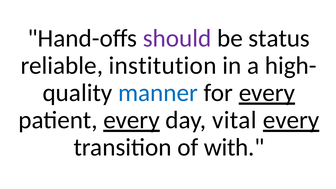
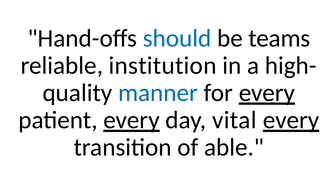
should colour: purple -> blue
status: status -> teams
with: with -> able
